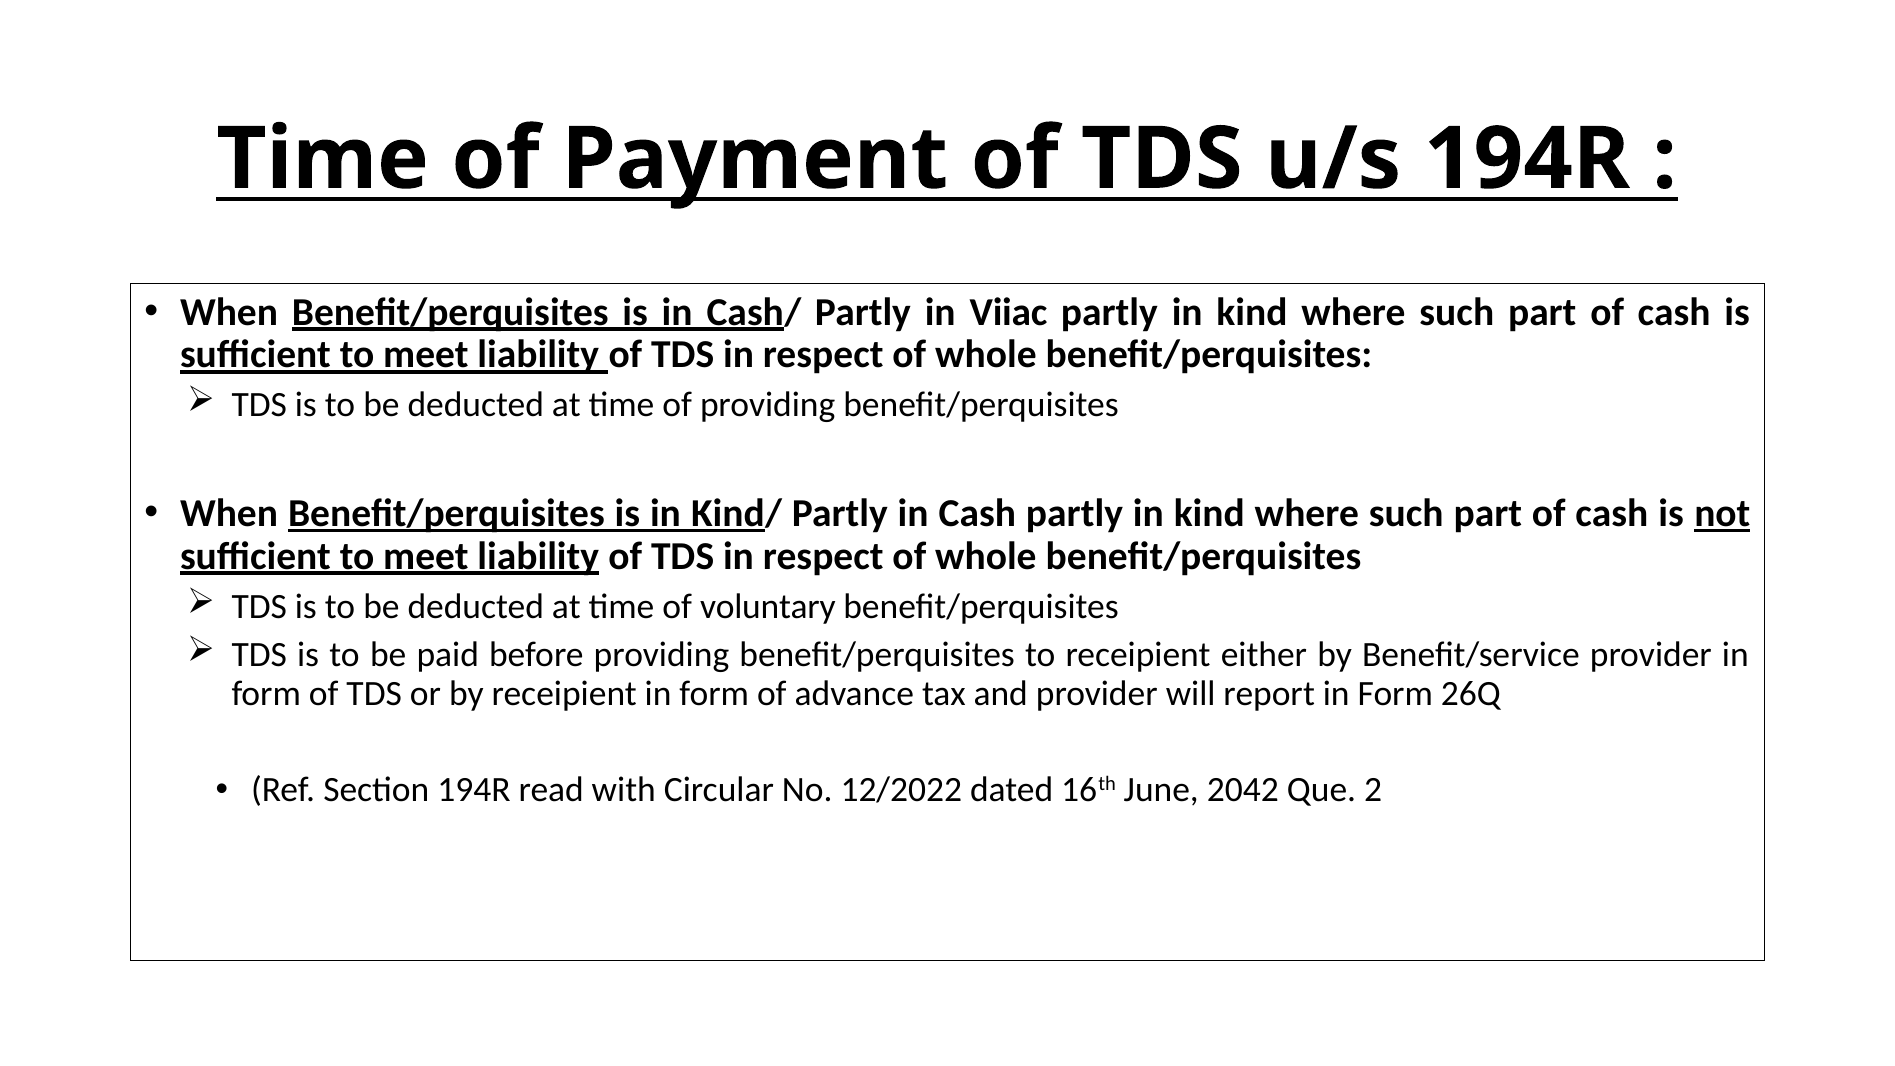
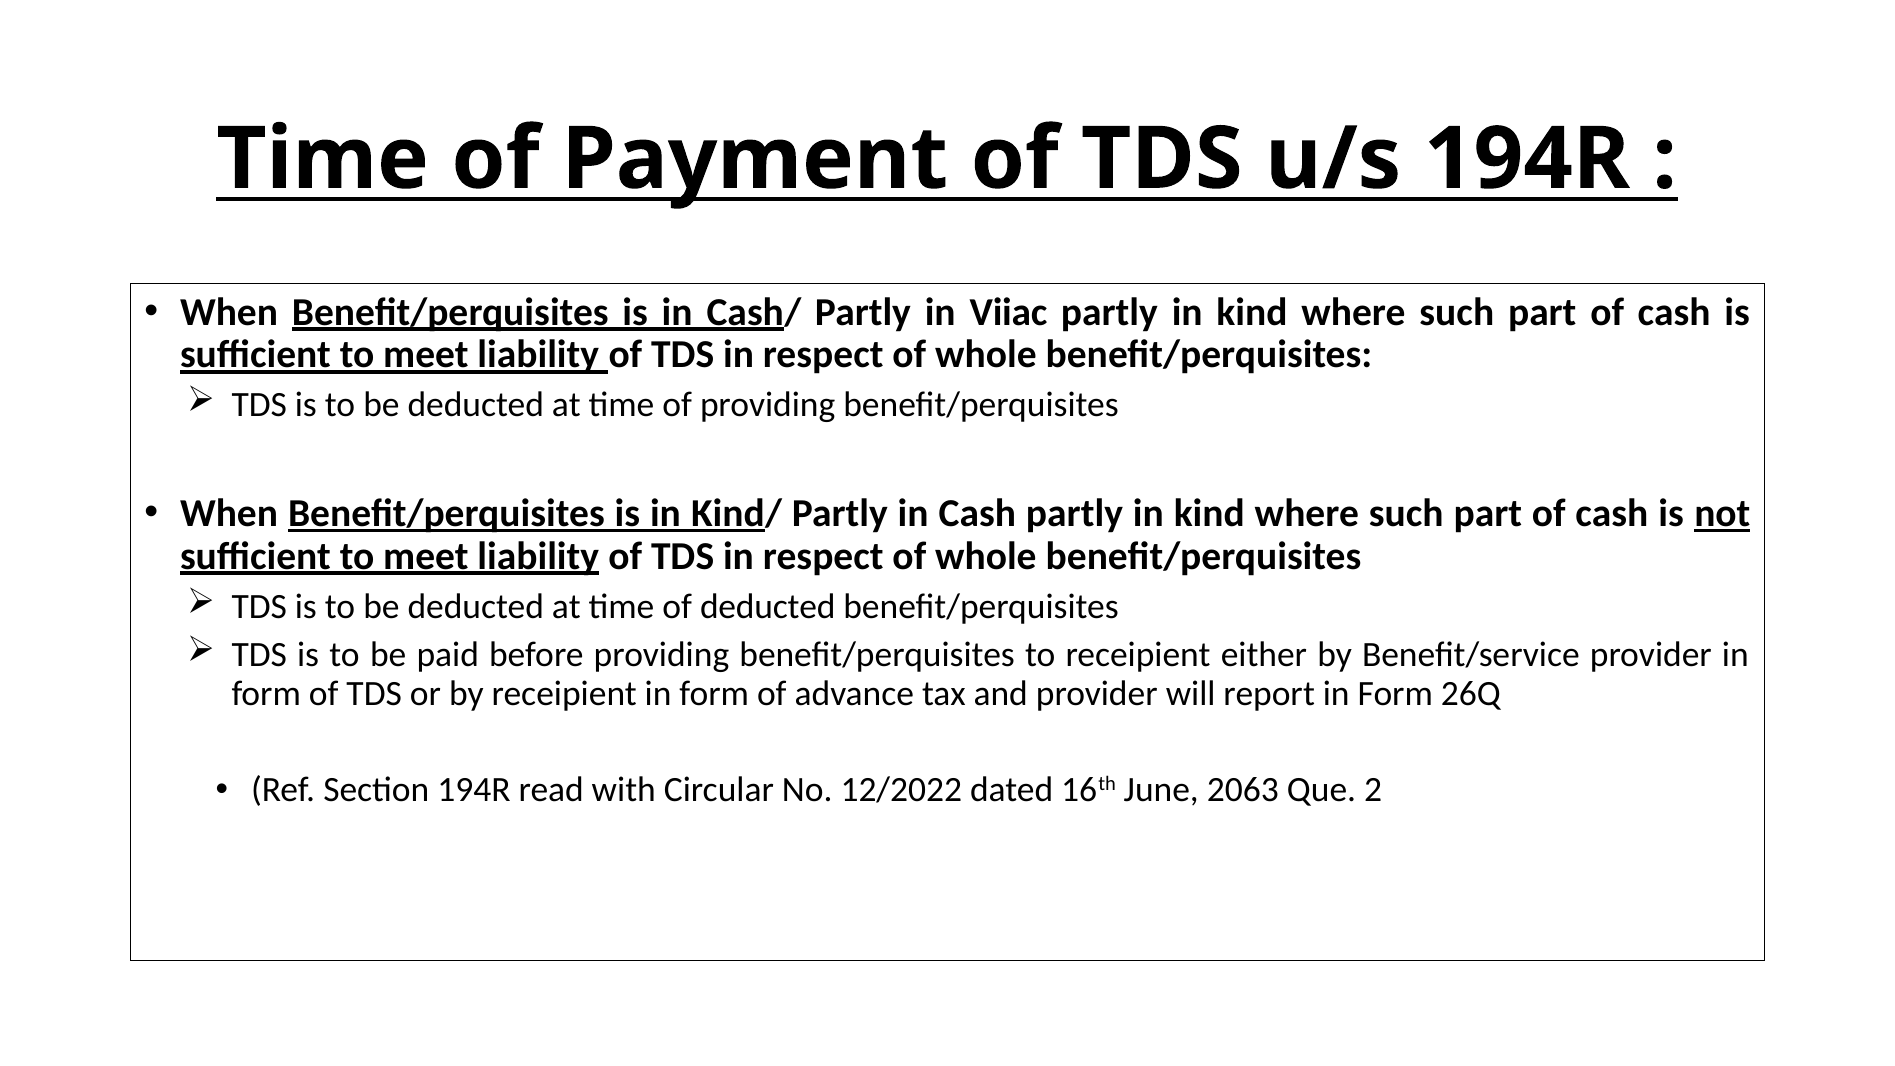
of voluntary: voluntary -> deducted
2042: 2042 -> 2063
